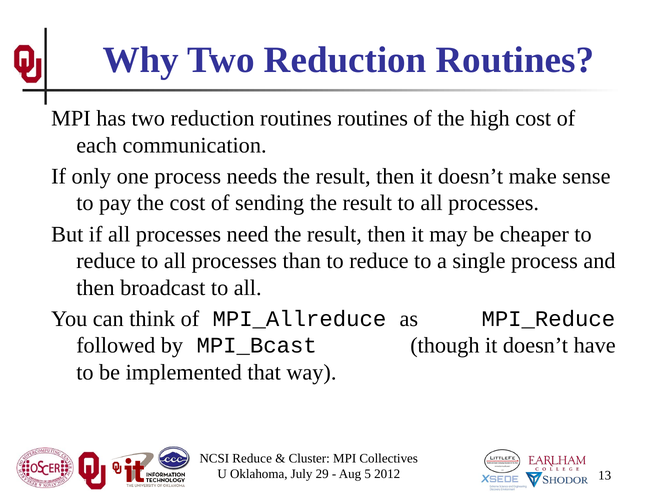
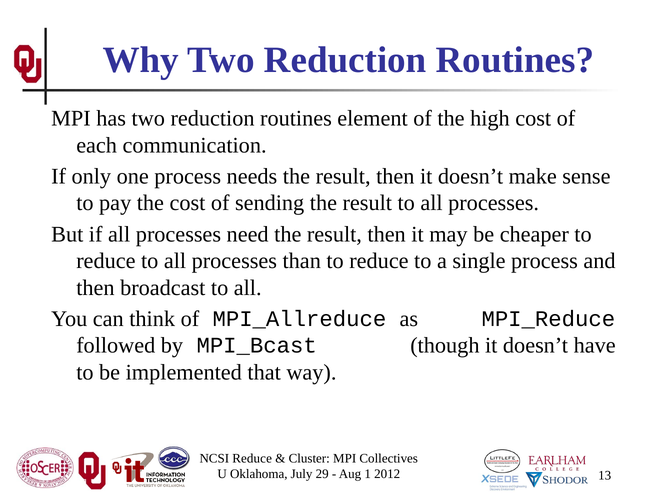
routines routines: routines -> element
5: 5 -> 1
